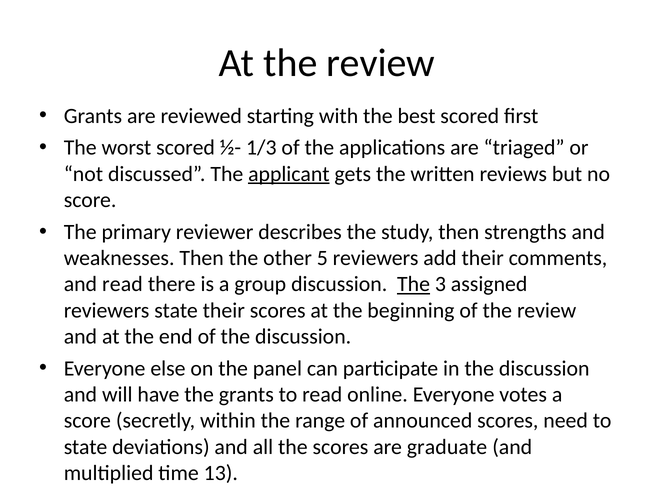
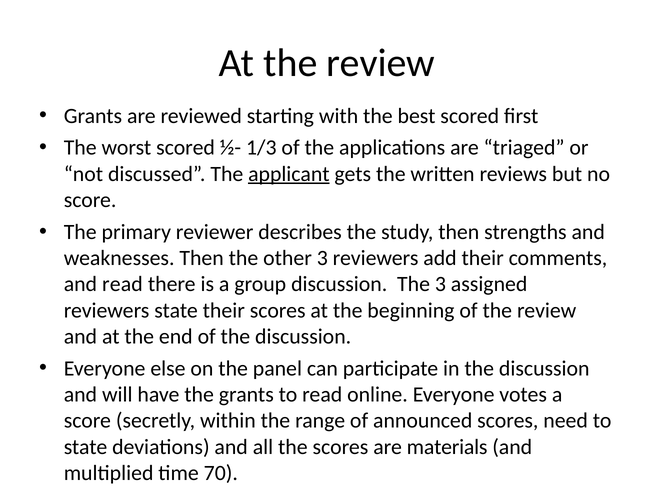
other 5: 5 -> 3
The at (414, 285) underline: present -> none
graduate: graduate -> materials
13: 13 -> 70
